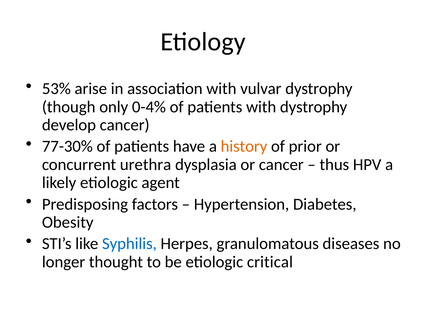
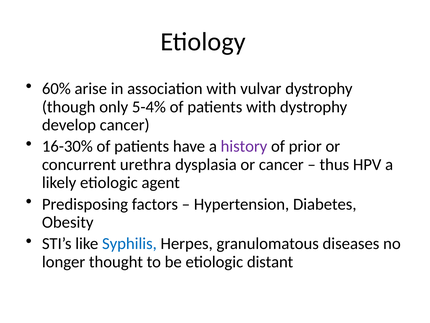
53%: 53% -> 60%
0-4%: 0-4% -> 5-4%
77-30%: 77-30% -> 16-30%
history colour: orange -> purple
critical: critical -> distant
